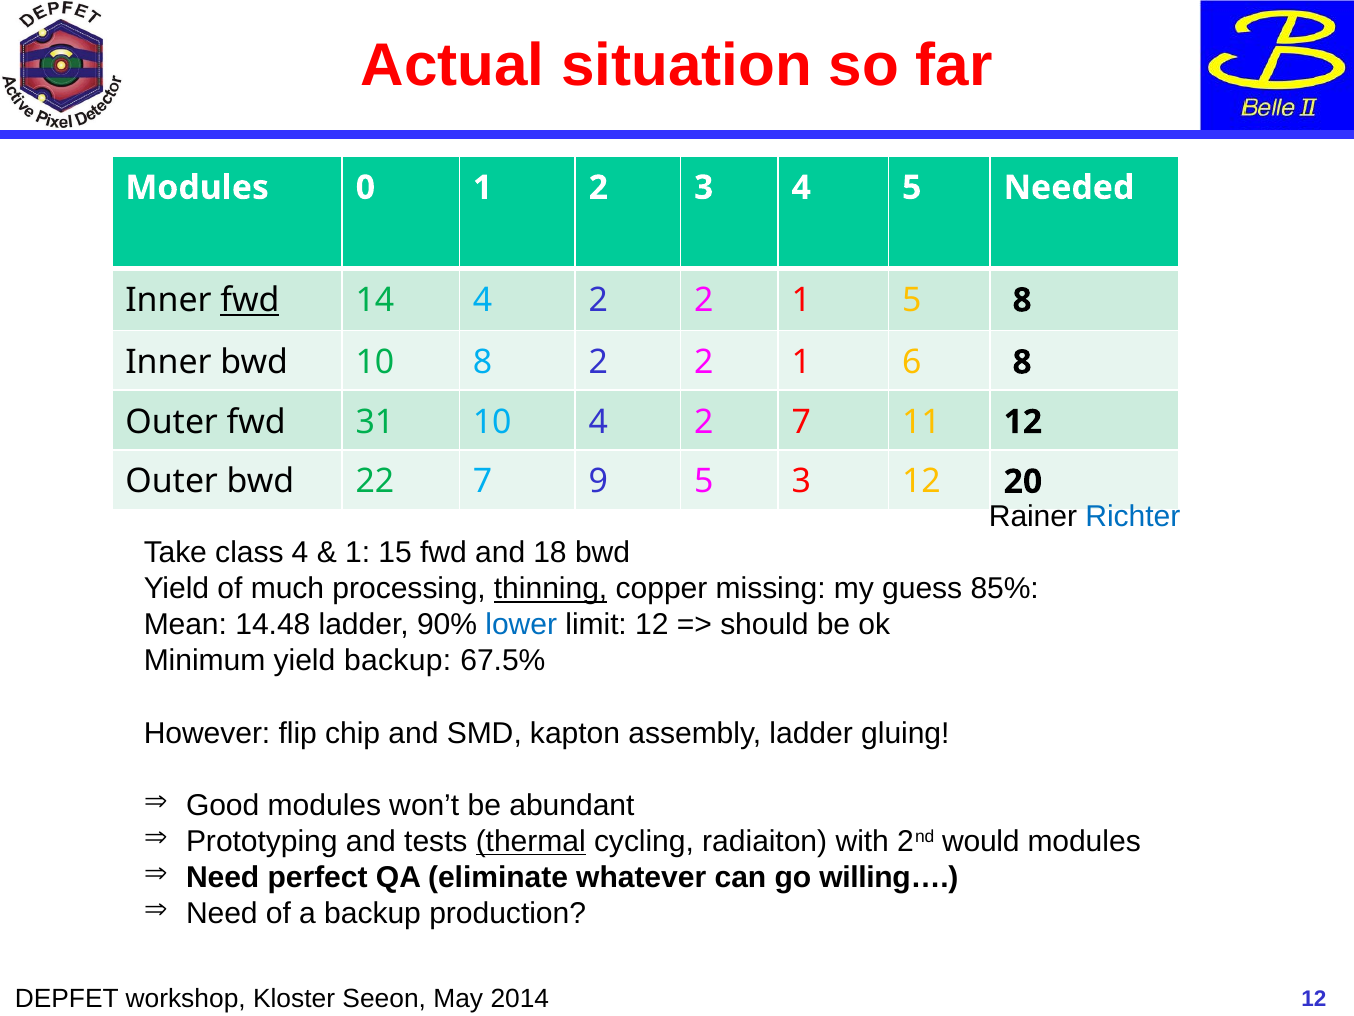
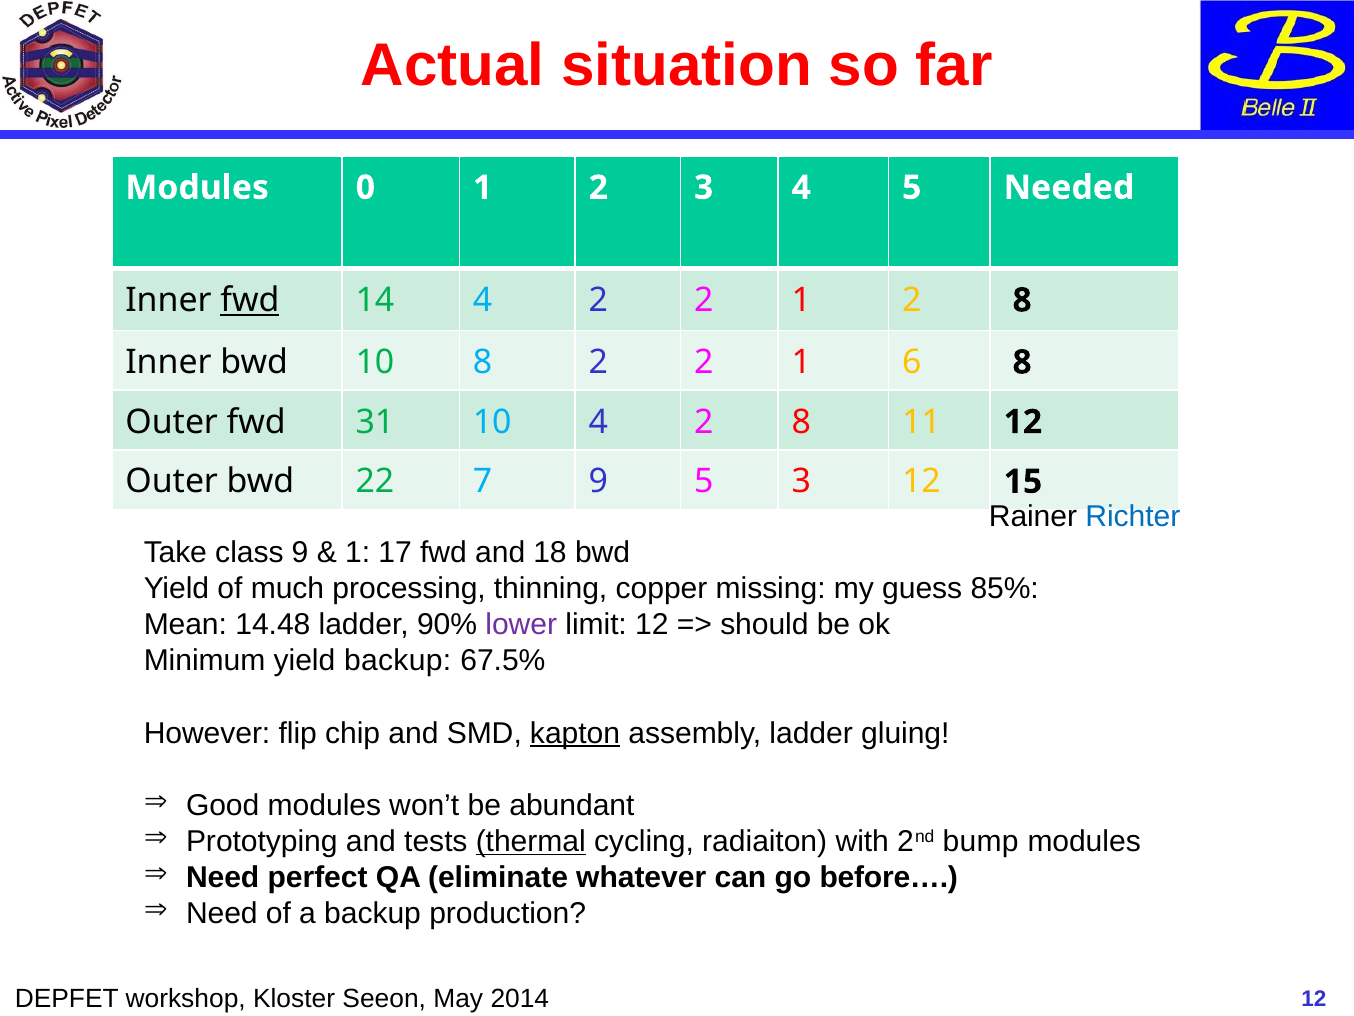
2 1 5: 5 -> 2
4 2 7: 7 -> 8
20: 20 -> 15
class 4: 4 -> 9
15: 15 -> 17
thinning underline: present -> none
lower colour: blue -> purple
kapton underline: none -> present
would: would -> bump
willing…: willing… -> before…
